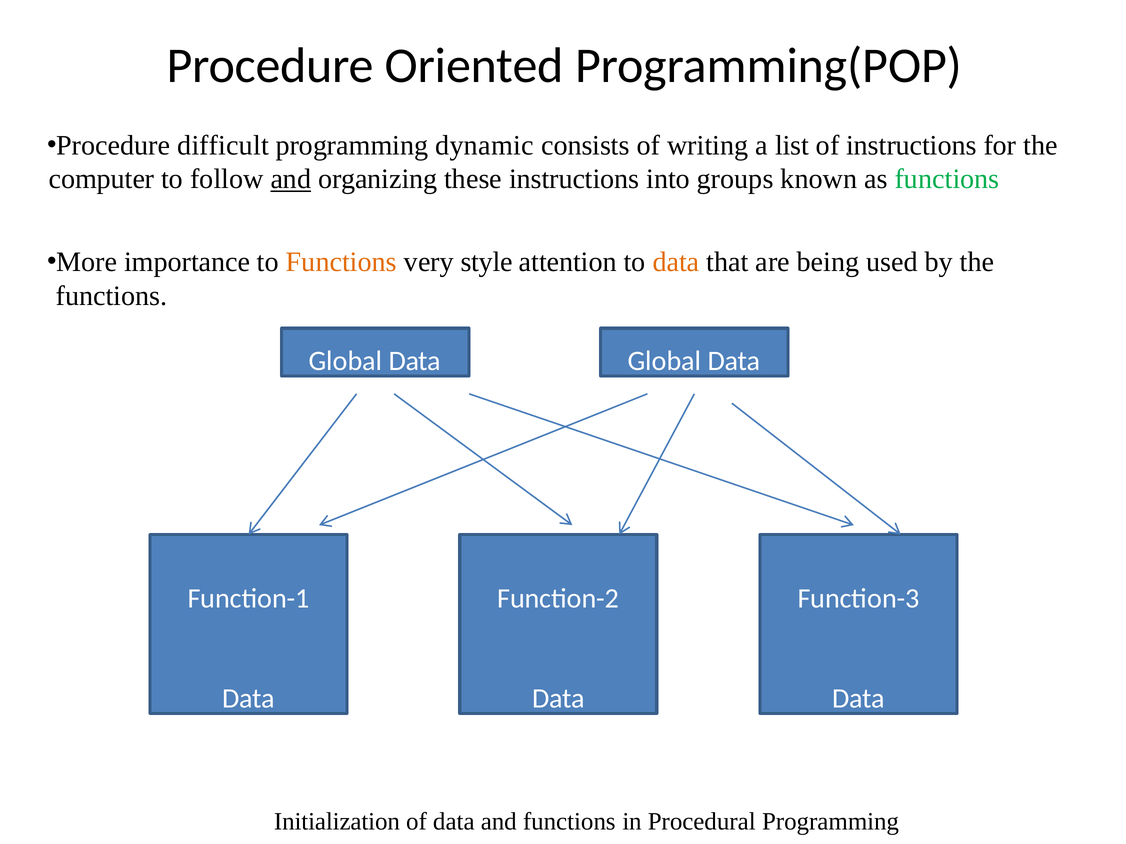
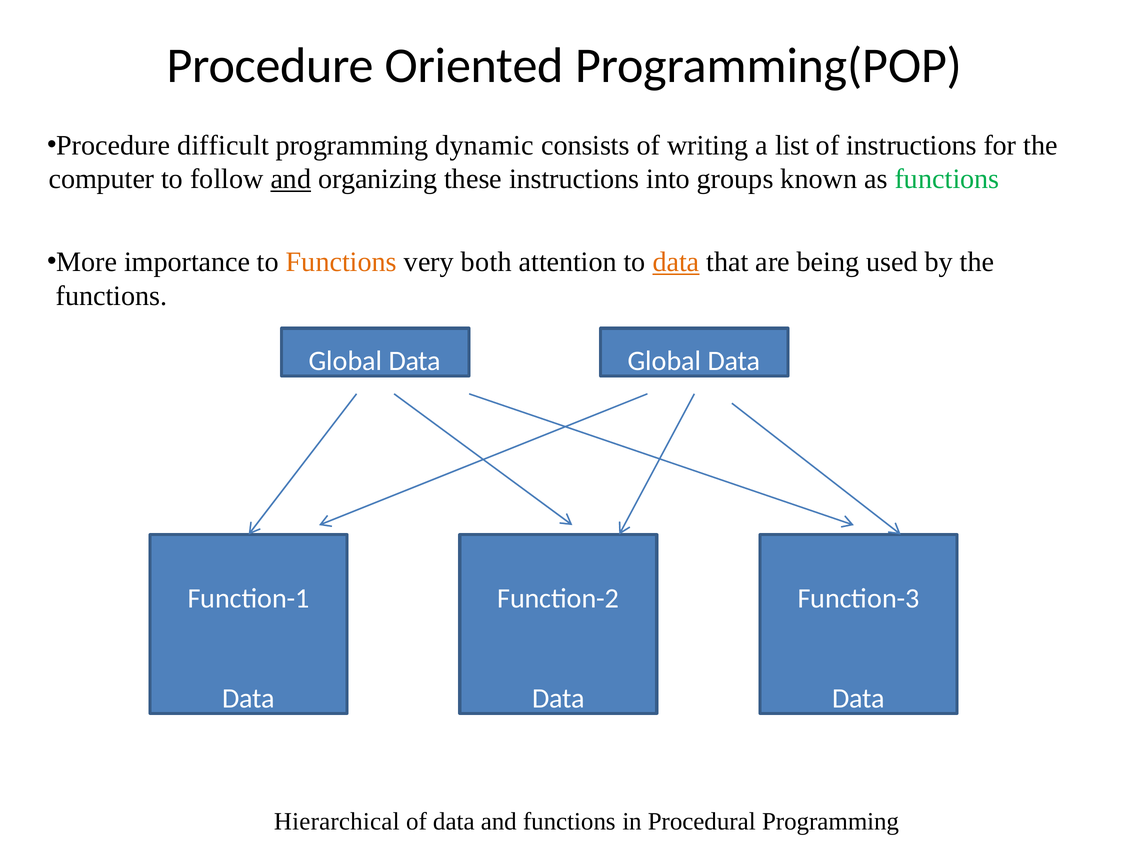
style: style -> both
data at (676, 262) underline: none -> present
Initialization: Initialization -> Hierarchical
